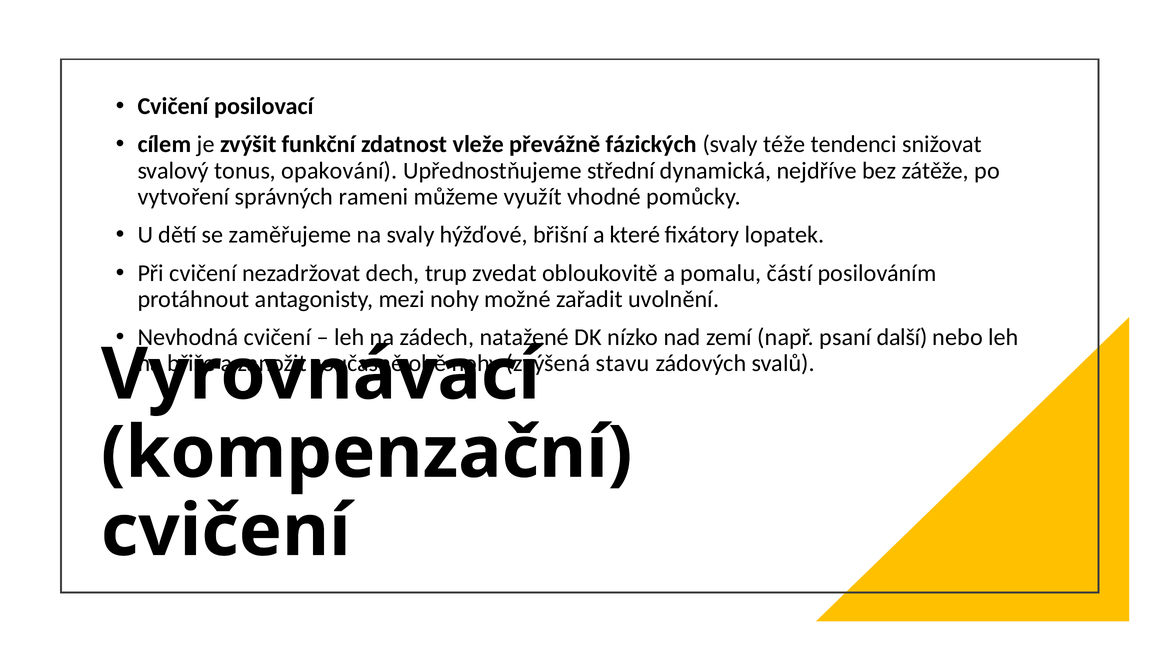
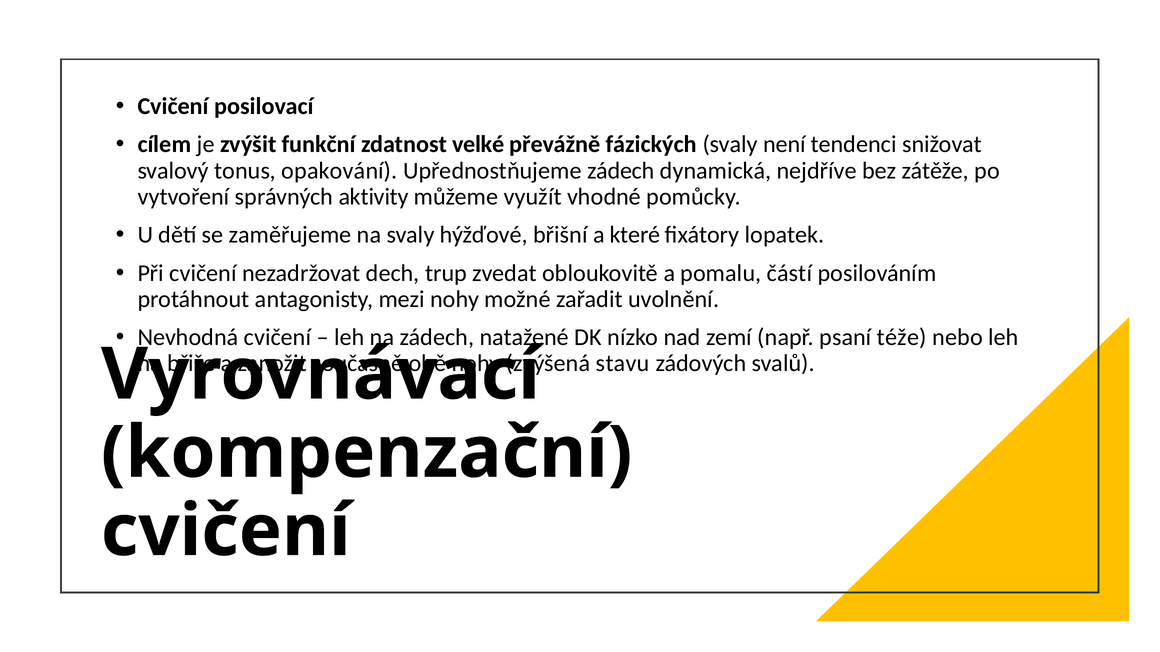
vleže: vleže -> velké
téže: téže -> není
Upřednostňujeme střední: střední -> zádech
rameni: rameni -> aktivity
další: další -> téže
